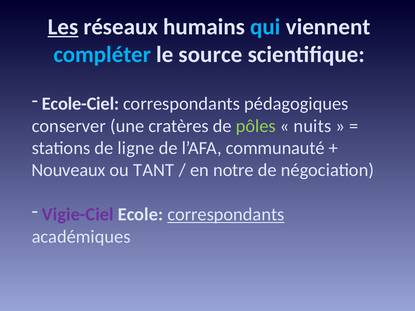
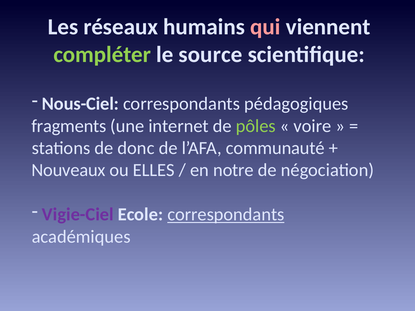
Les underline: present -> none
qui colour: light blue -> pink
compléter colour: light blue -> light green
Ecole-Ciel: Ecole-Ciel -> Nous-Ciel
conserver: conserver -> fragments
cratères: cratères -> internet
nuits: nuits -> voire
ligne: ligne -> donc
TANT: TANT -> ELLES
